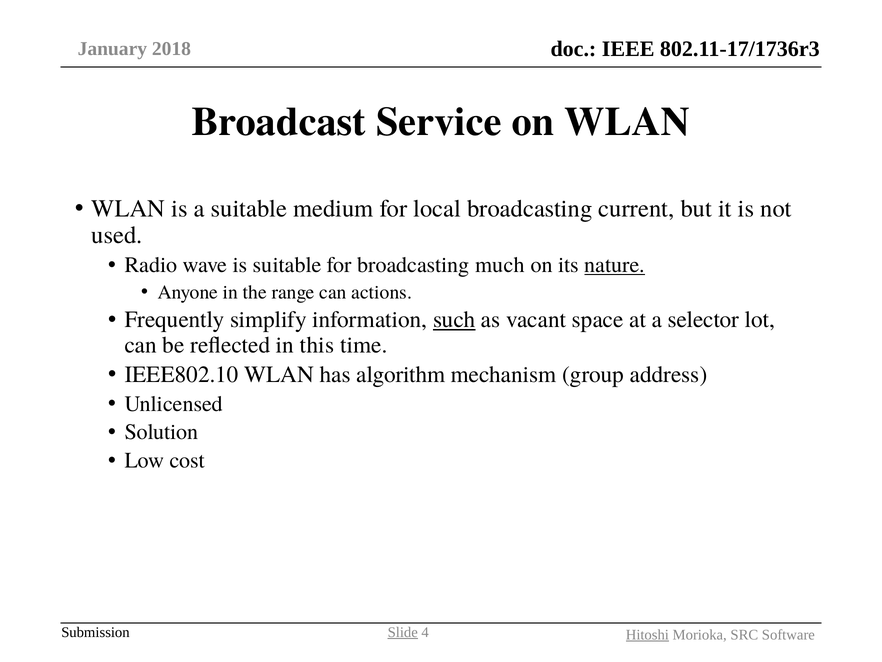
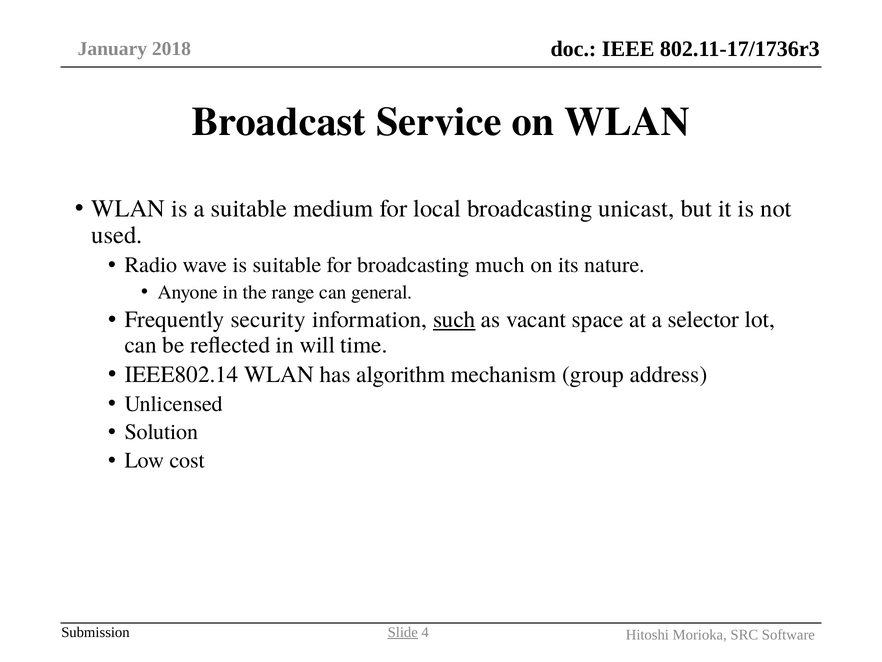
current: current -> unicast
nature underline: present -> none
actions: actions -> general
simplify: simplify -> security
this: this -> will
IEEE802.10: IEEE802.10 -> IEEE802.14
Hitoshi underline: present -> none
